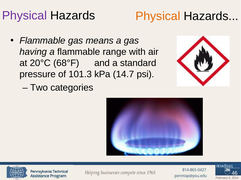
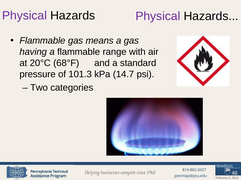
Physical at (158, 16) colour: orange -> purple
